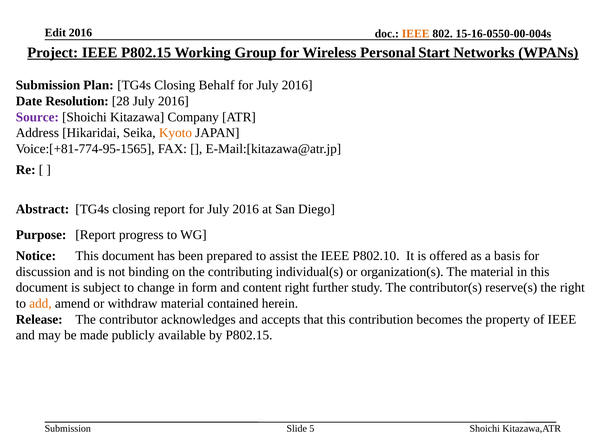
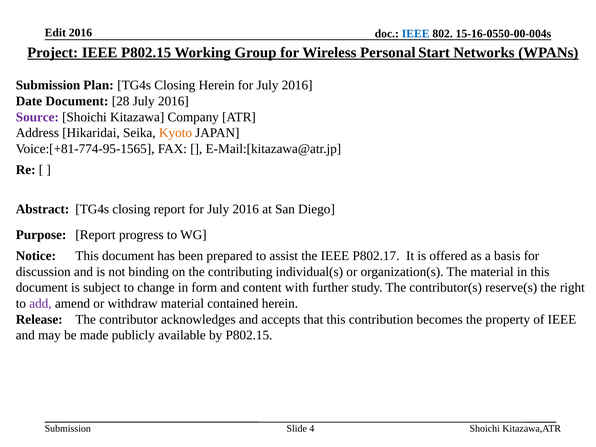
IEEE at (416, 34) colour: orange -> blue
Closing Behalf: Behalf -> Herein
Date Resolution: Resolution -> Document
P802.10: P802.10 -> P802.17
content right: right -> with
add colour: orange -> purple
5: 5 -> 4
